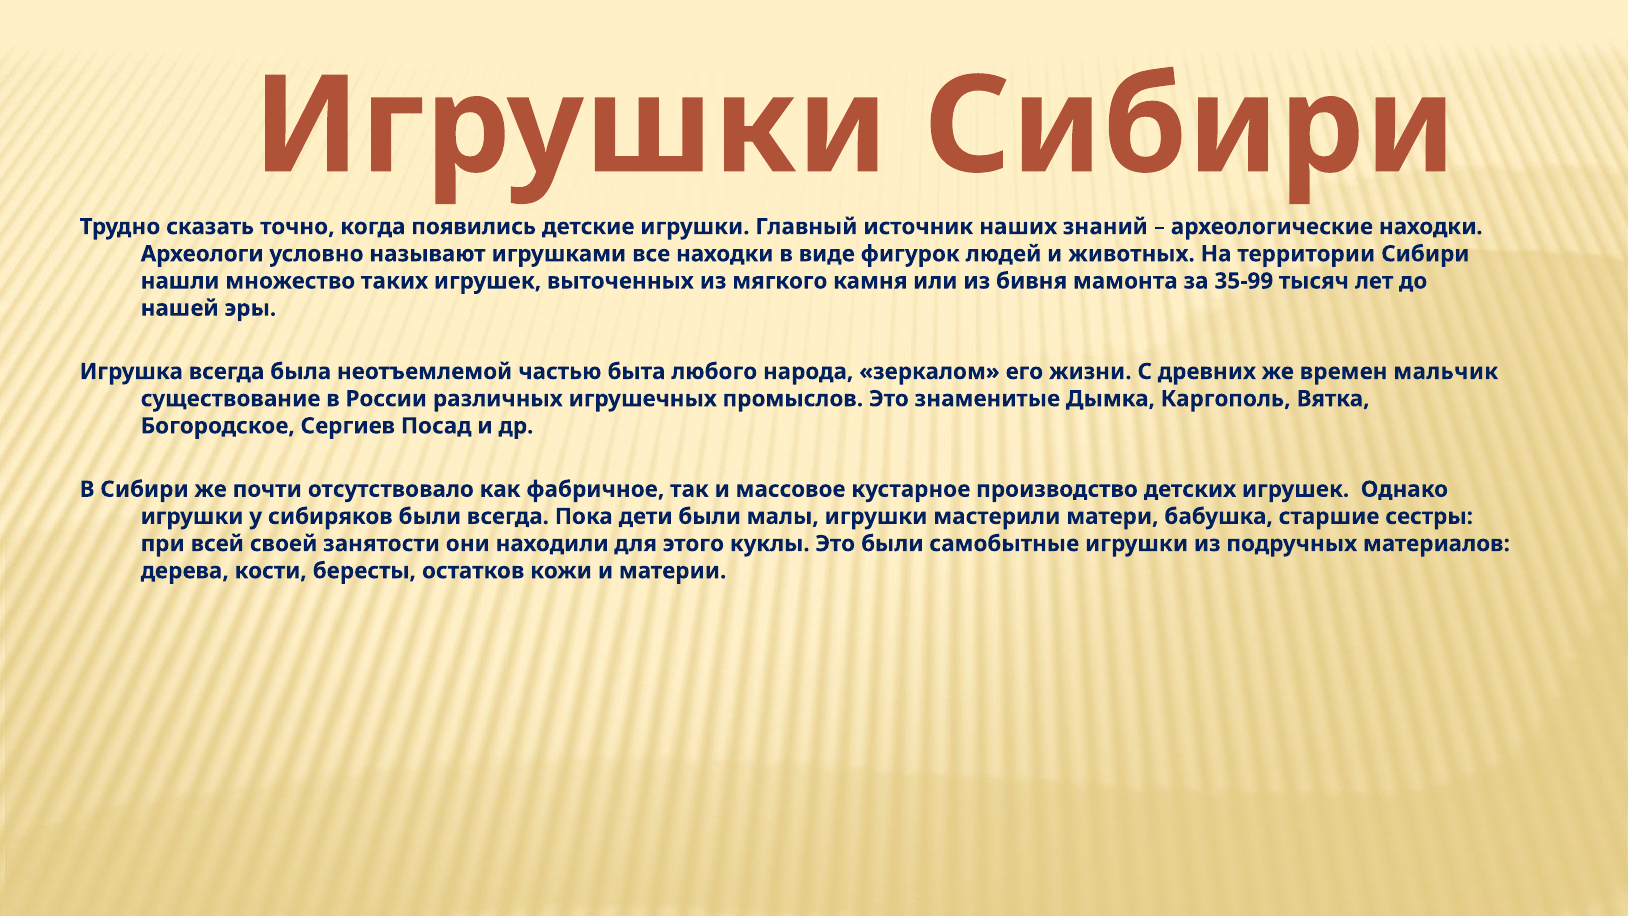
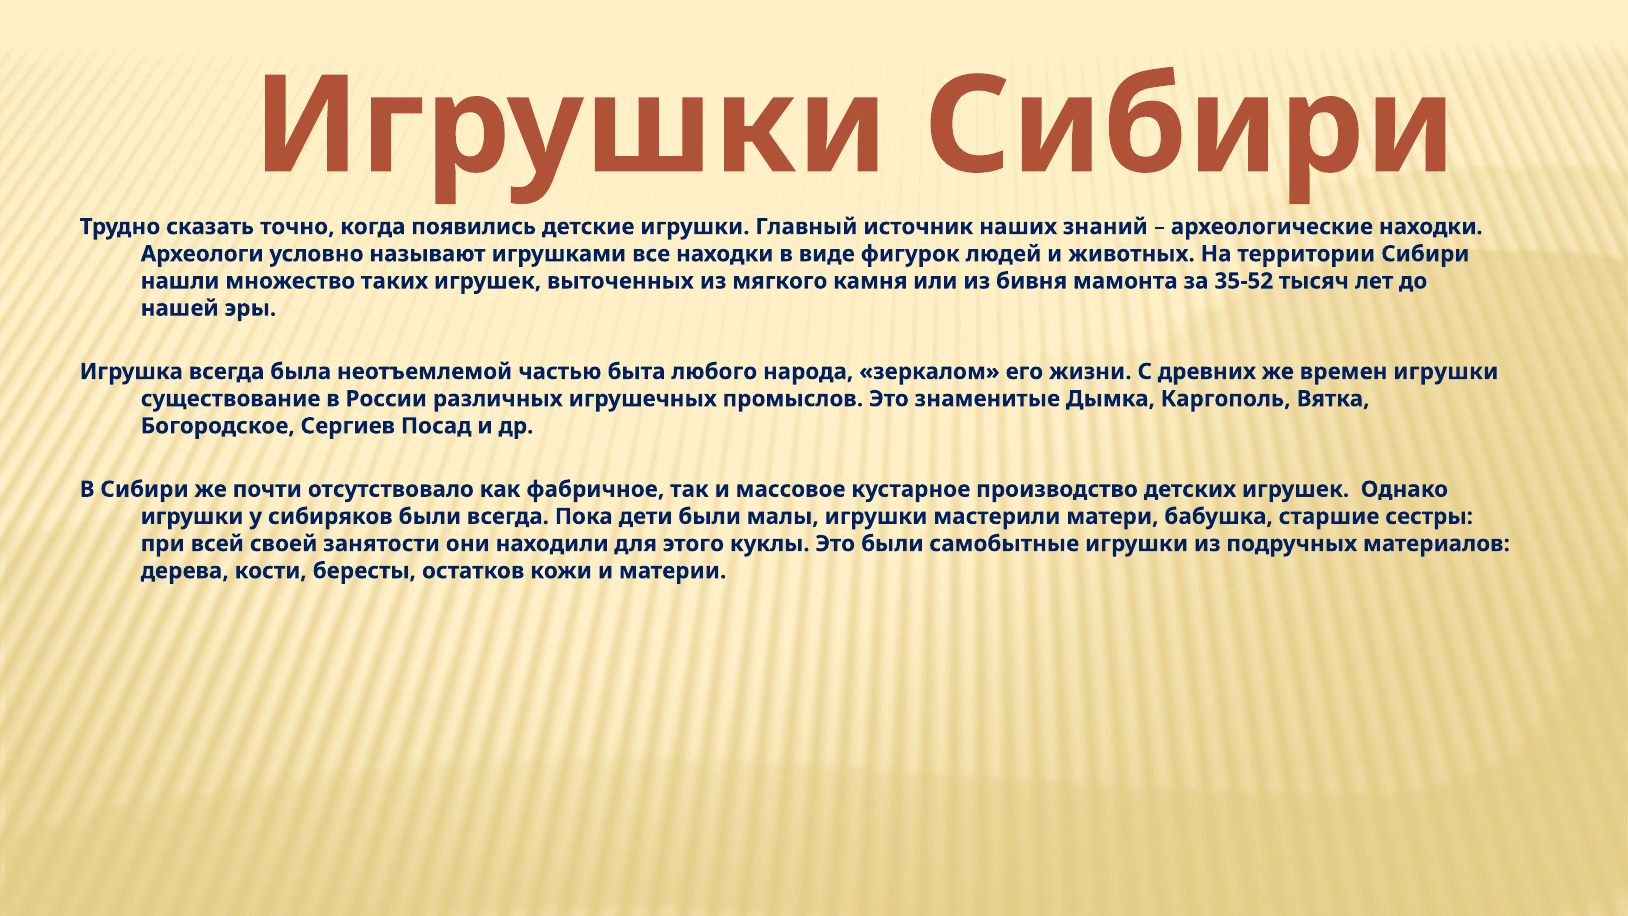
35-99: 35-99 -> 35-52
времен мальчик: мальчик -> игрушки
